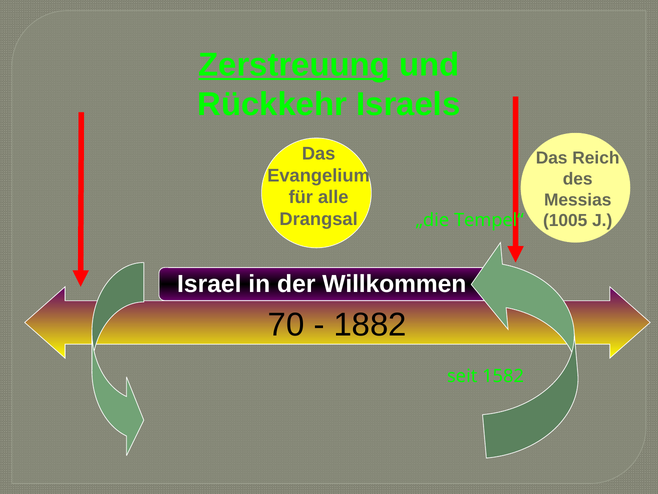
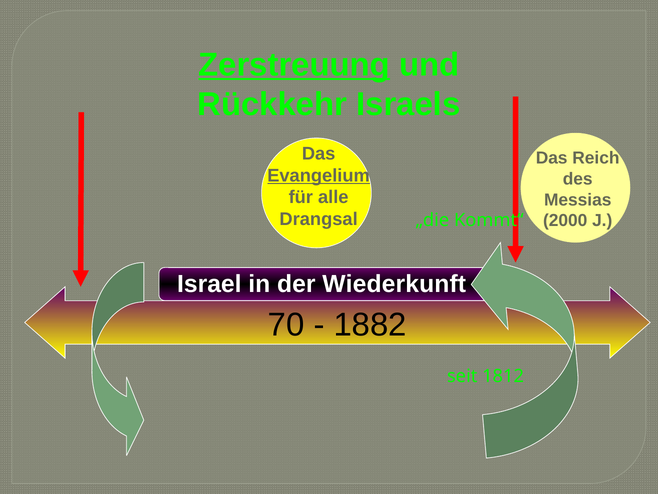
Evangelium underline: none -> present
1005: 1005 -> 2000
Tempel“: Tempel“ -> Kommt“
Willkommen: Willkommen -> Wiederkunft
1582: 1582 -> 1812
